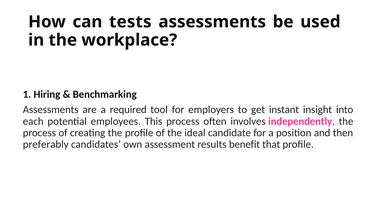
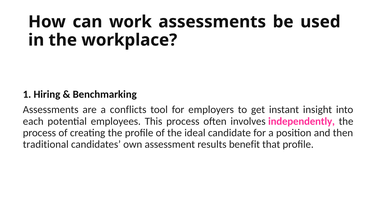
tests: tests -> work
required: required -> conflicts
preferably: preferably -> traditional
